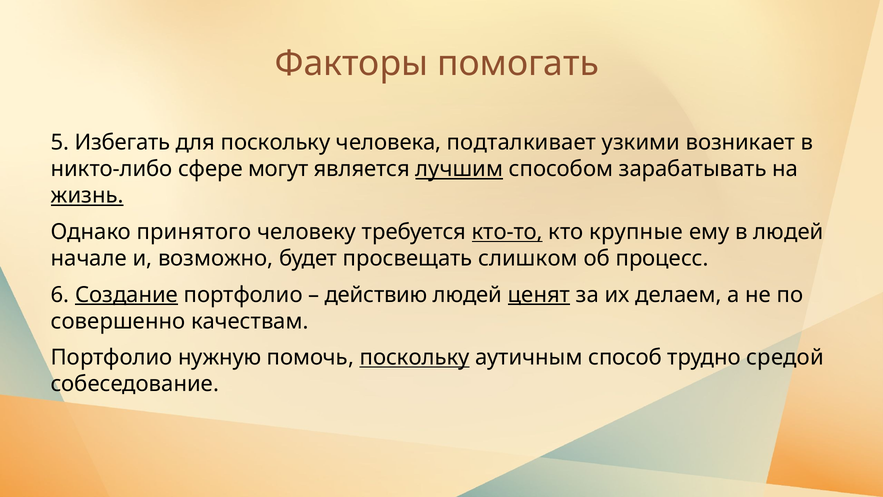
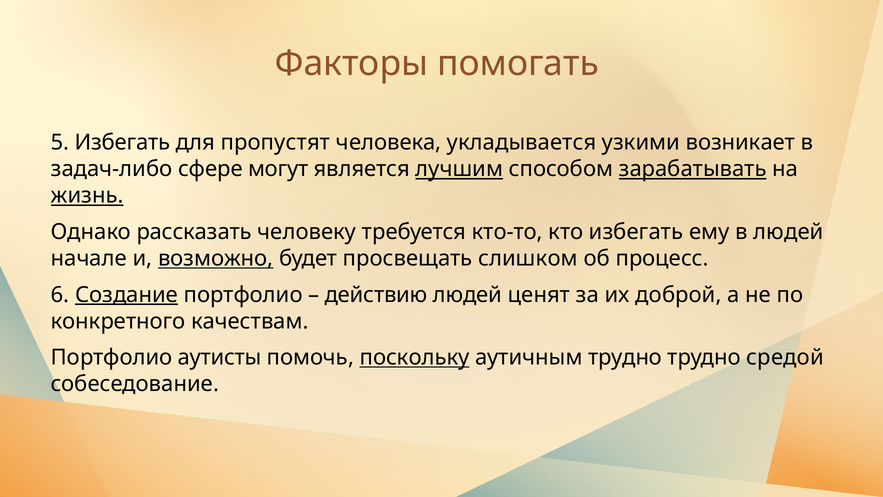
для поскольку: поскольку -> пропустят
подталкивает: подталкивает -> укладывается
никто-либо: никто-либо -> задач-либо
зарабатывать underline: none -> present
принятого: принятого -> рассказать
кто-то underline: present -> none
кто крупные: крупные -> избегать
возможно underline: none -> present
ценят underline: present -> none
делаем: делаем -> доброй
совершенно: совершенно -> конкретного
нужную: нужную -> аутисты
аутичным способ: способ -> трудно
